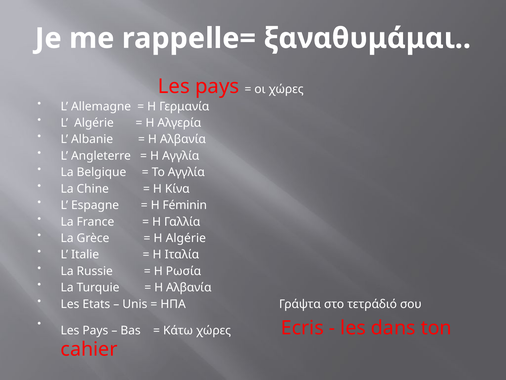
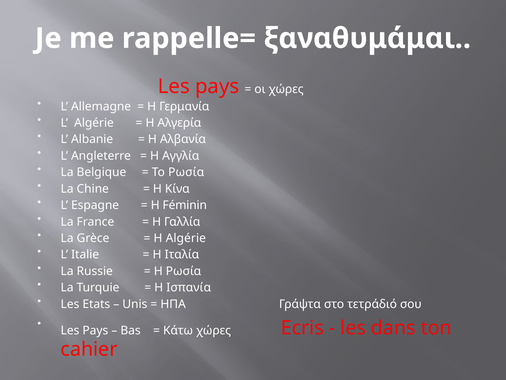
Το Αγγλία: Αγγλία -> Ρωσία
Αλβανία at (189, 287): Αλβανία -> Ισπανία
